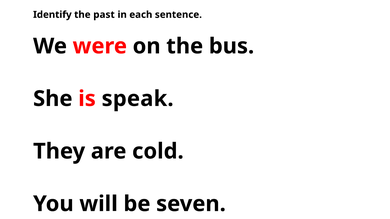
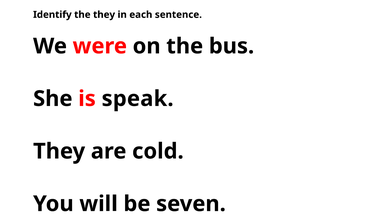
the past: past -> they
